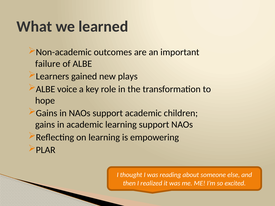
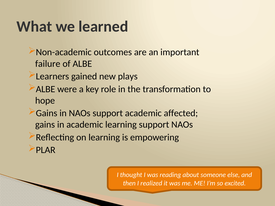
voice: voice -> were
children: children -> affected
